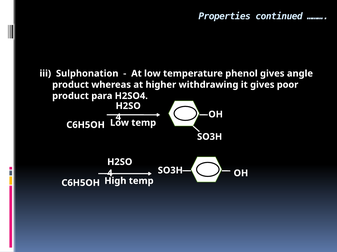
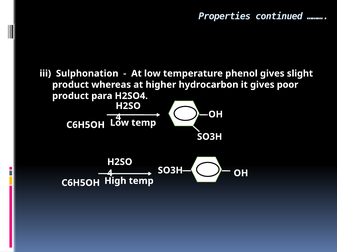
angle: angle -> slight
withdrawing: withdrawing -> hydrocarbon
